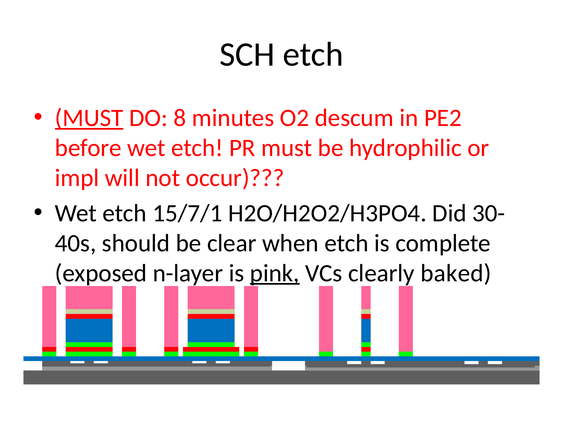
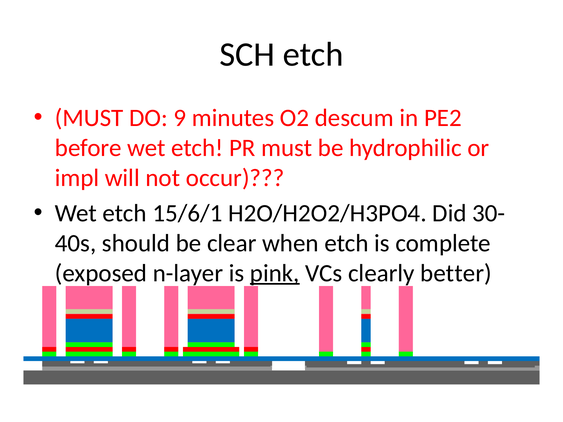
MUST at (89, 118) underline: present -> none
8: 8 -> 9
15/7/1: 15/7/1 -> 15/6/1
baked: baked -> better
